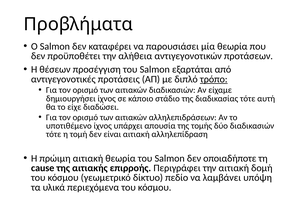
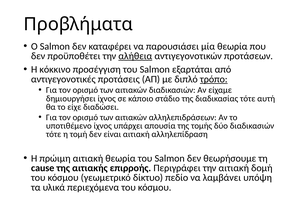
αλήθεια underline: none -> present
θέσεων: θέσεων -> κόκκινο
οποιαδήποτε: οποιαδήποτε -> θεωρήσουμε
